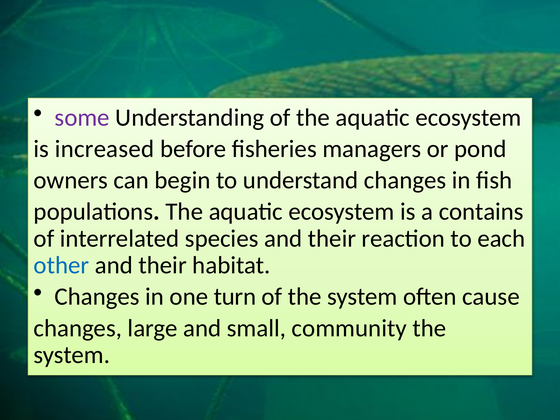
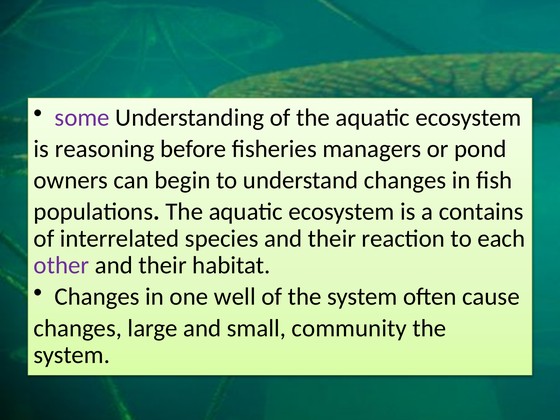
increased: increased -> reasoning
other colour: blue -> purple
turn: turn -> well
